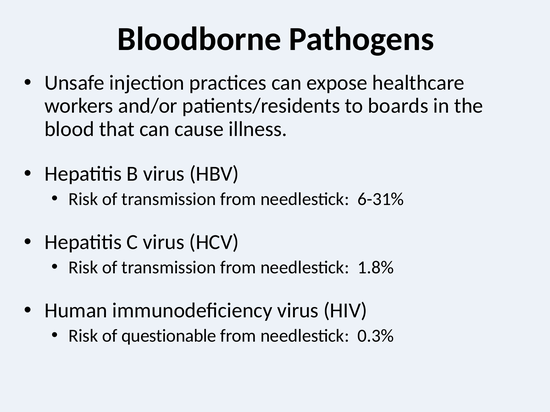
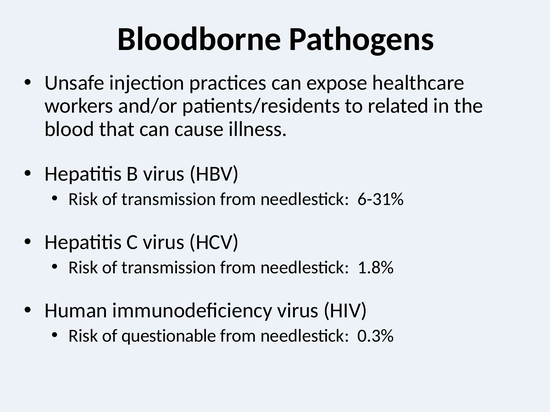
boards: boards -> related
